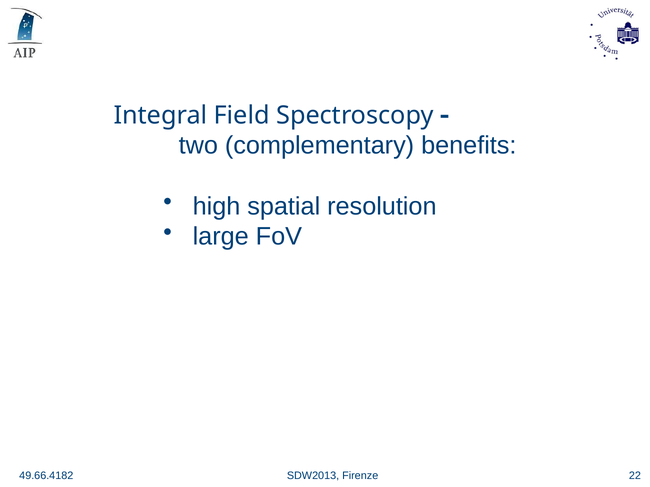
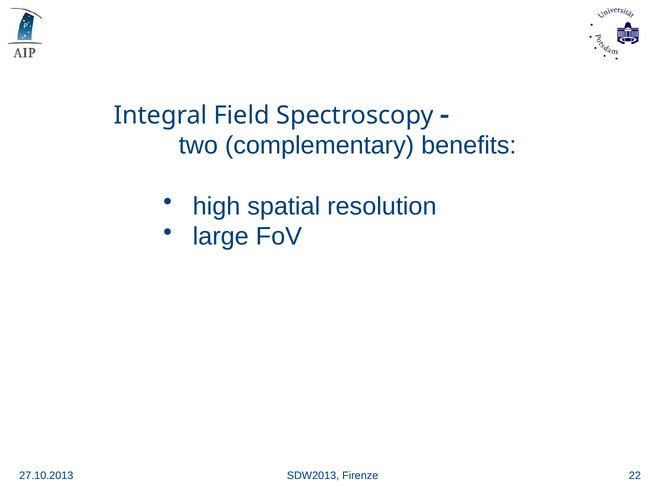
49.66.4182: 49.66.4182 -> 27.10.2013
